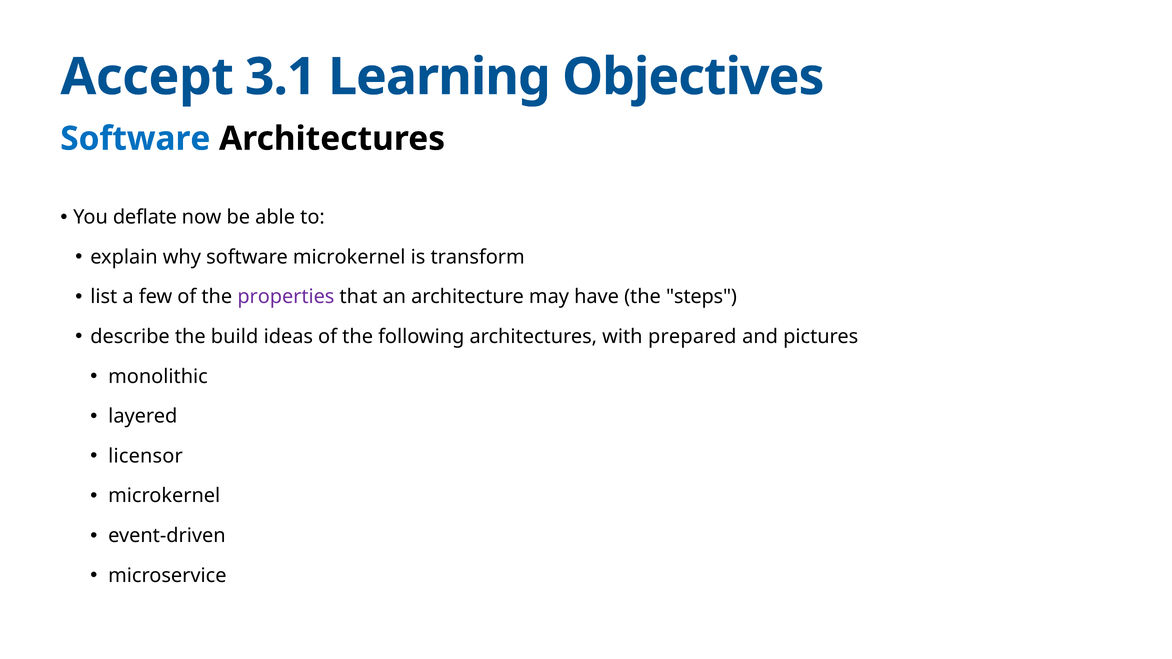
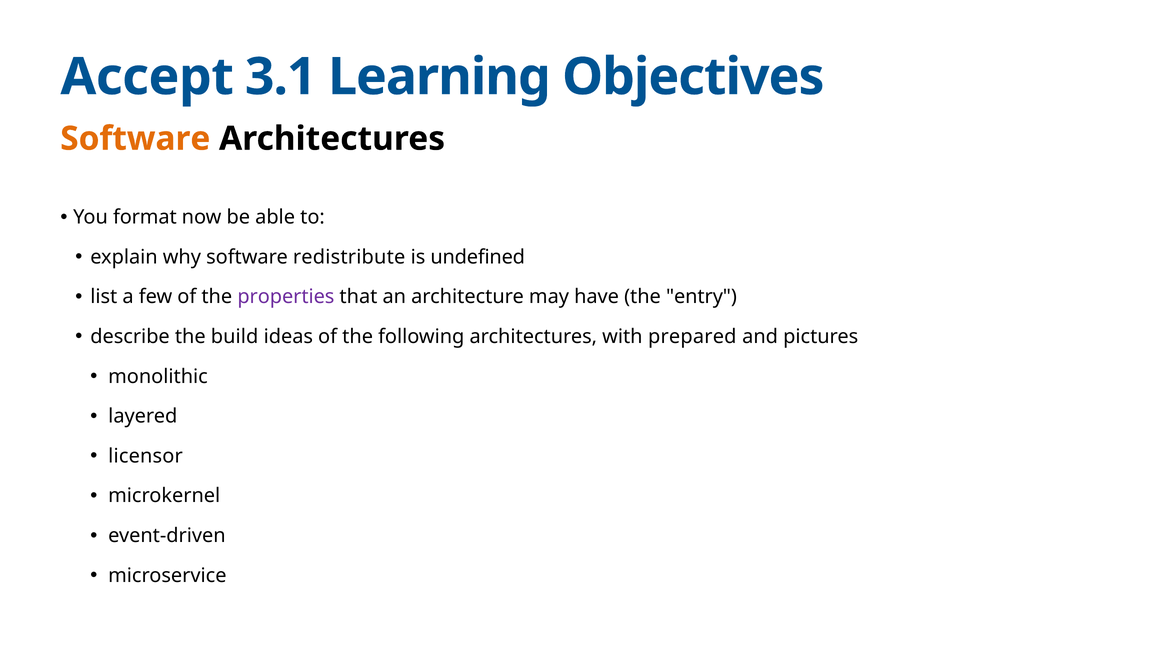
Software at (135, 139) colour: blue -> orange
deflate: deflate -> format
software microkernel: microkernel -> redistribute
transform: transform -> undefined
steps: steps -> entry
